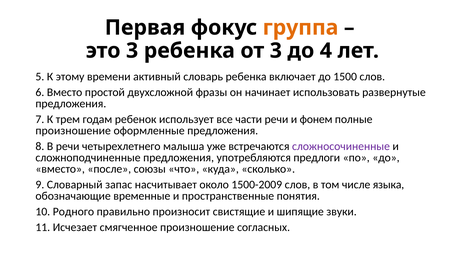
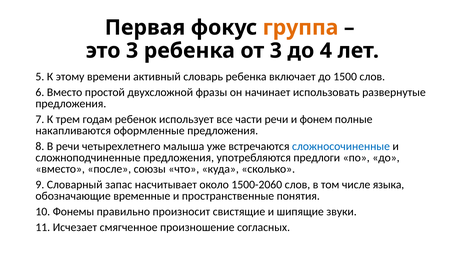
произношение at (73, 130): произношение -> накапливаются
сложносочиненные colour: purple -> blue
1500-2009: 1500-2009 -> 1500-2060
Родного: Родного -> Фонемы
